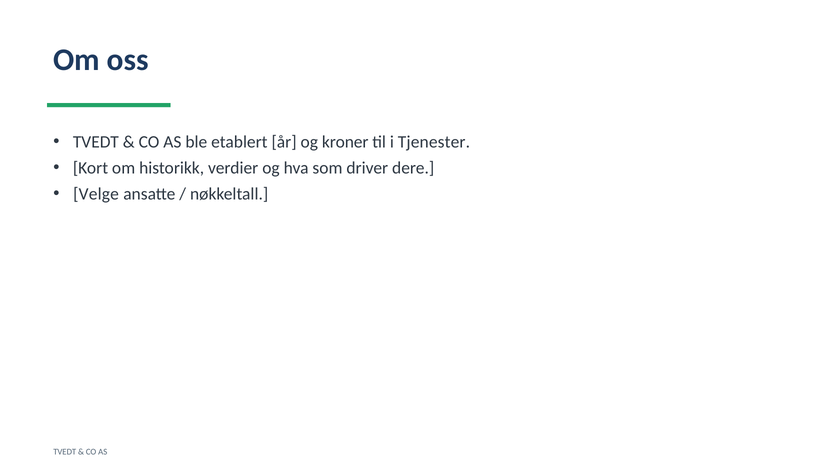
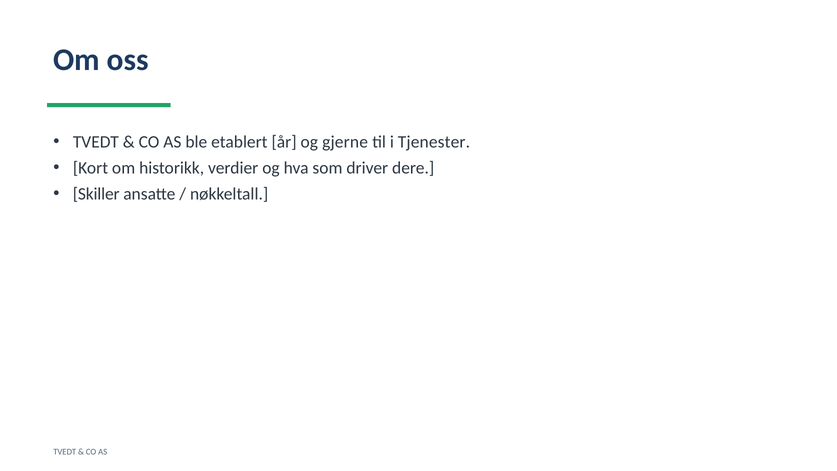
kroner: kroner -> gjerne
Velge: Velge -> Skiller
